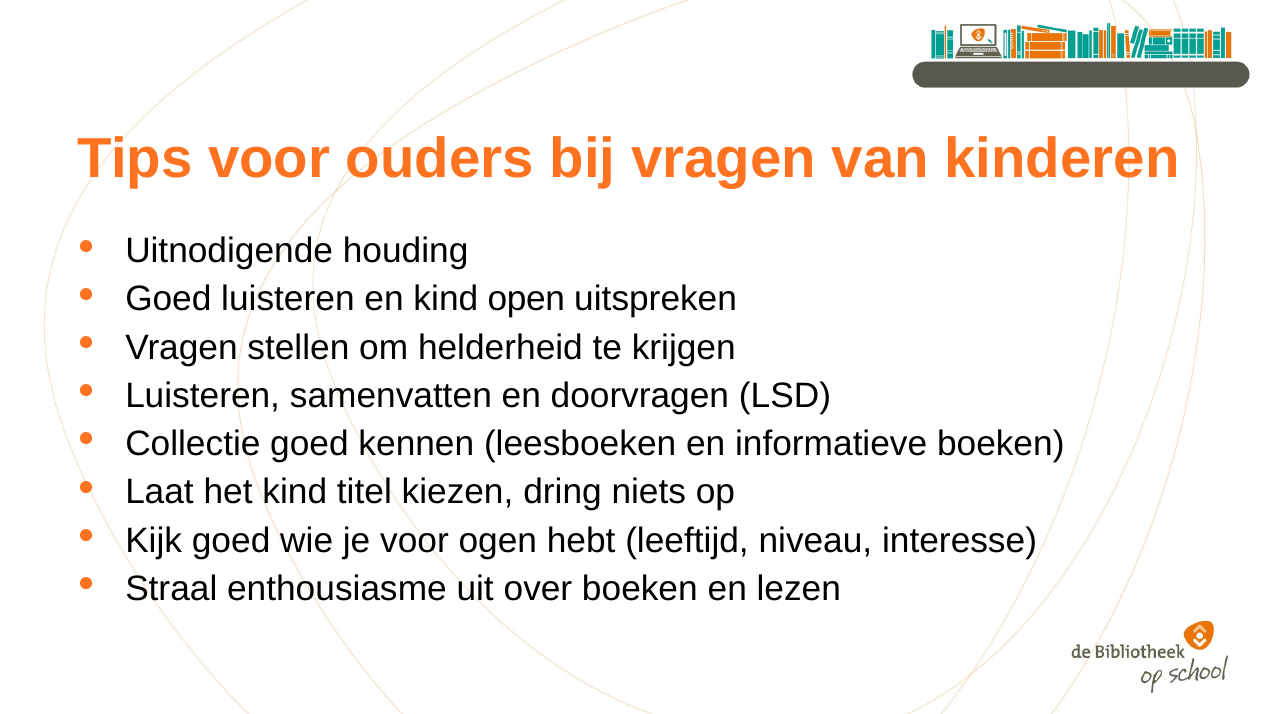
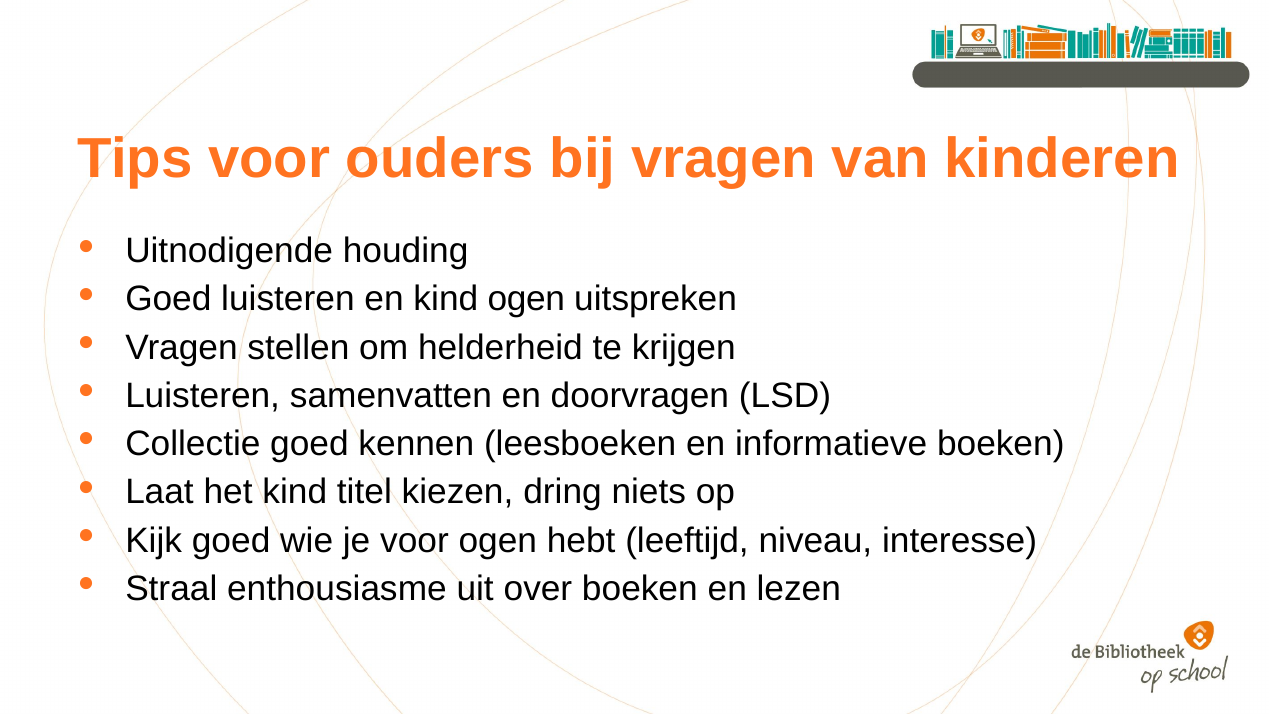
kind open: open -> ogen
